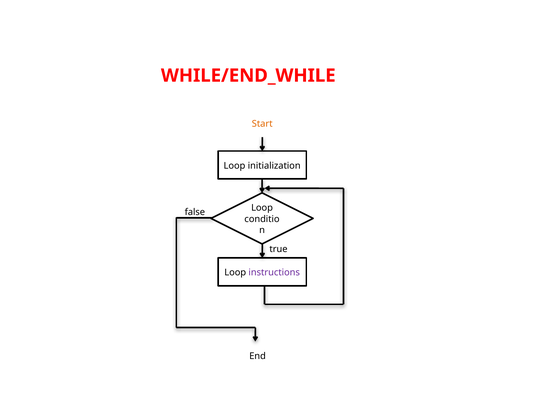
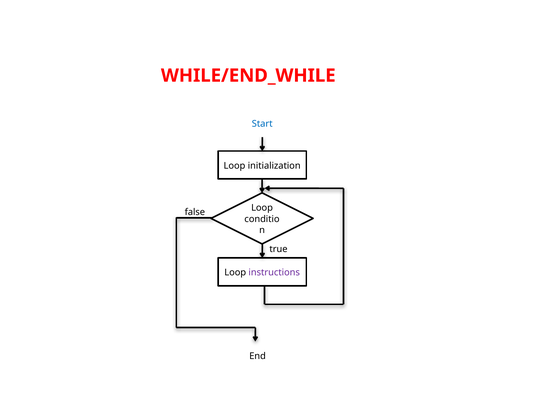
Start colour: orange -> blue
